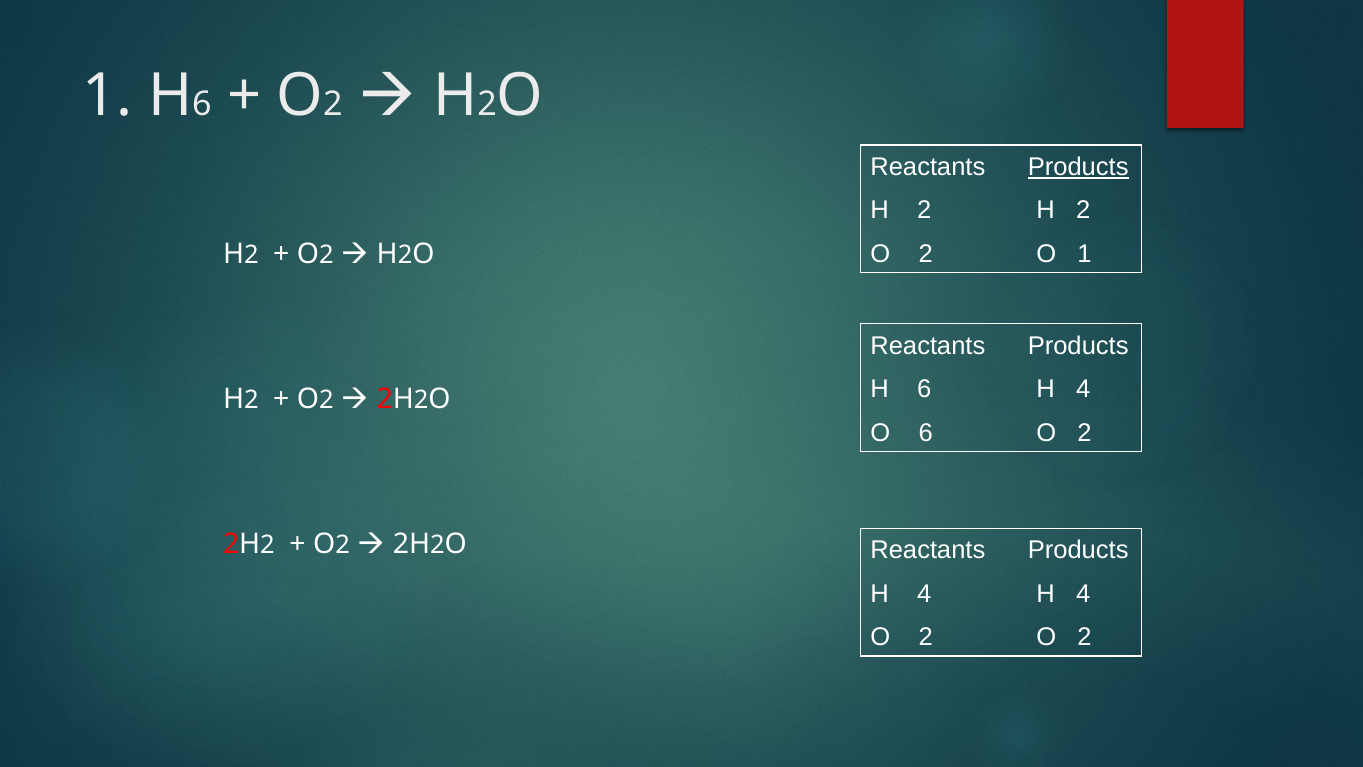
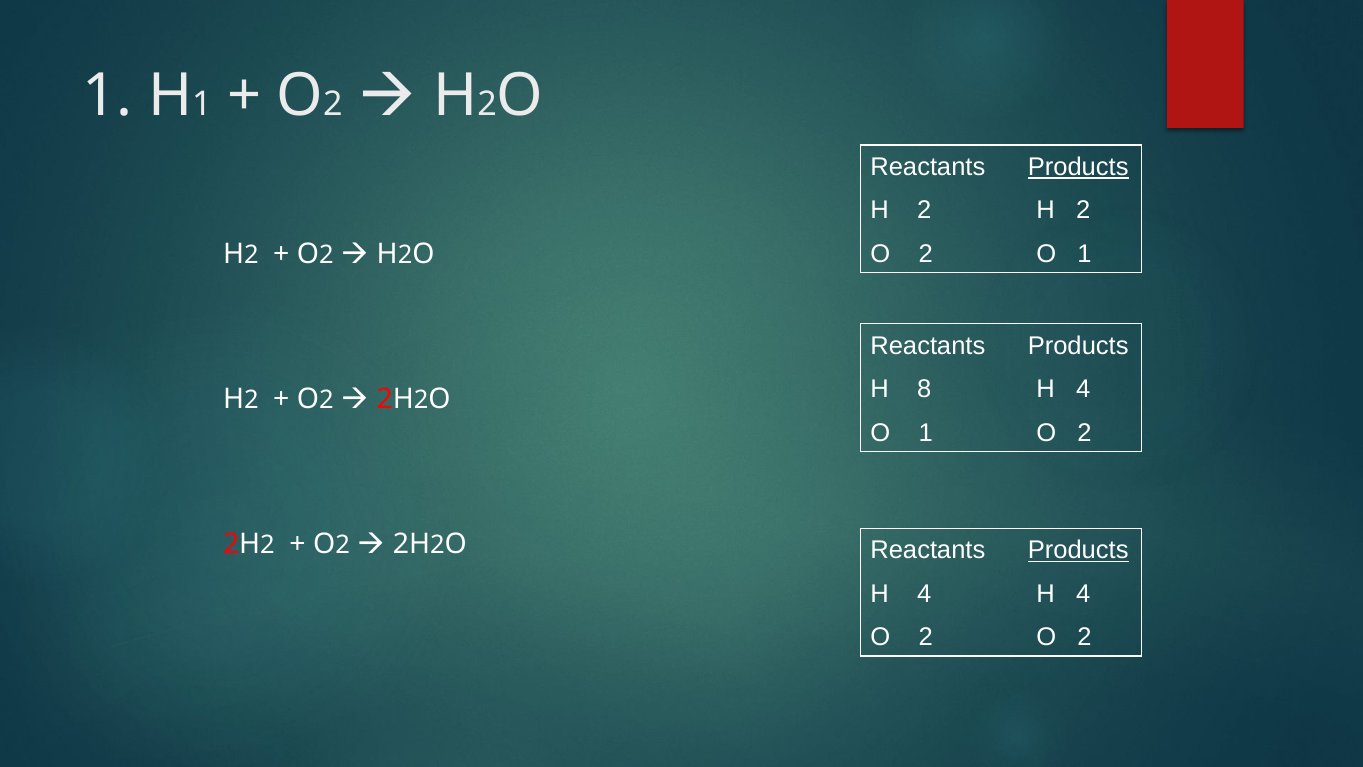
1 H 6: 6 -> 1
6 at (924, 389): 6 -> 8
6 at (926, 433): 6 -> 1
Products at (1078, 550) underline: none -> present
